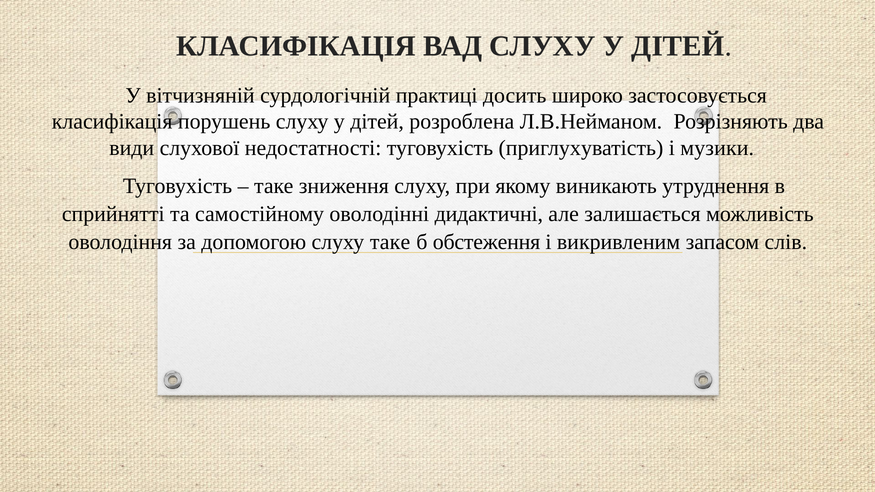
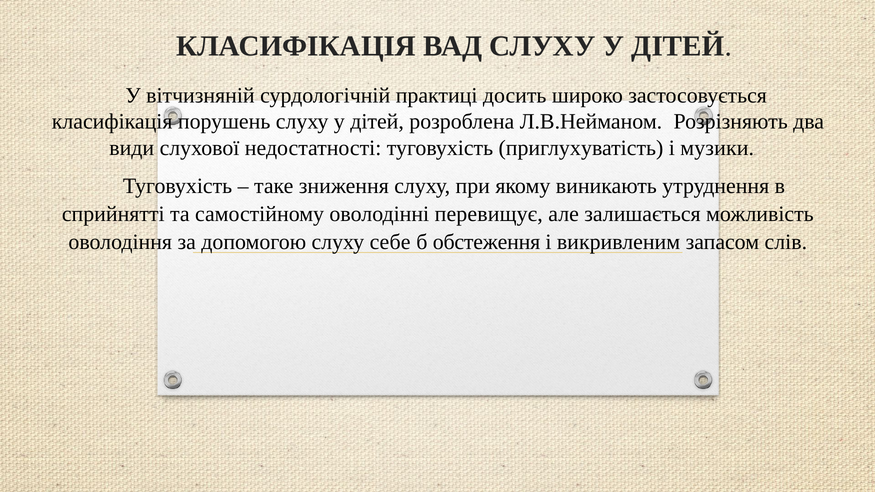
дидактичні: дидактичні -> перевищує
слуху таке: таке -> себе
